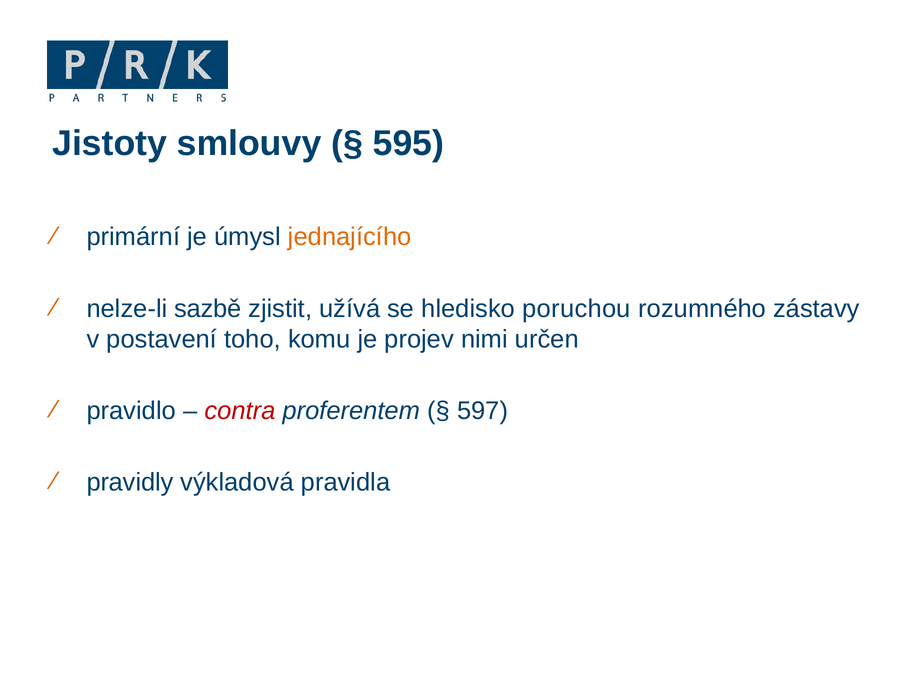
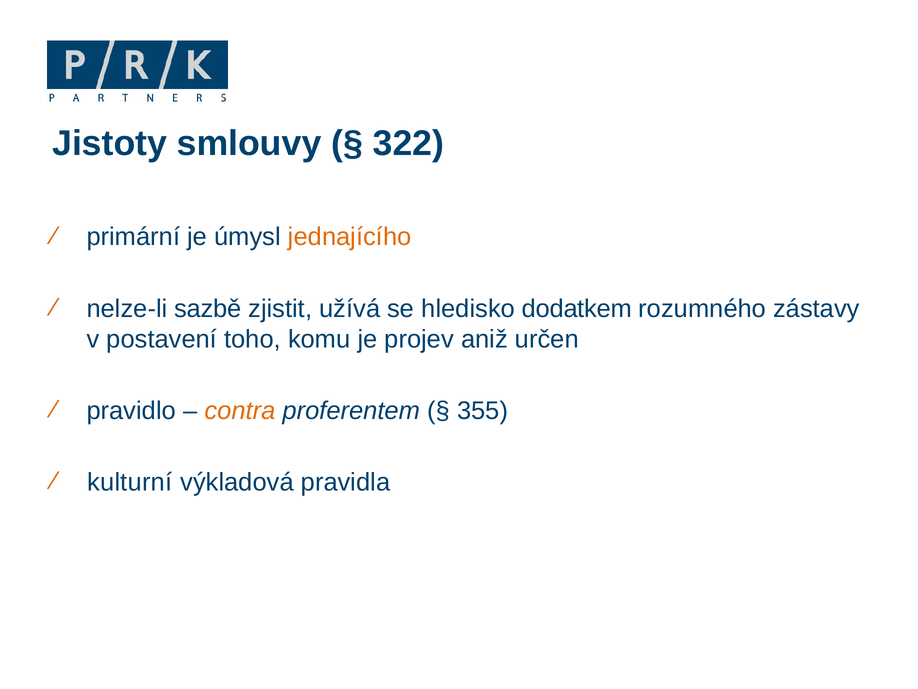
595: 595 -> 322
poruchou: poruchou -> dodatkem
nimi: nimi -> aniž
contra colour: red -> orange
597: 597 -> 355
pravidly: pravidly -> kulturní
